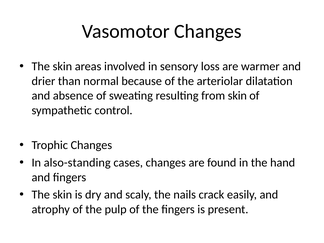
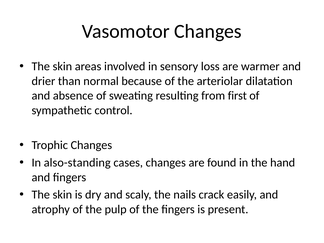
from skin: skin -> first
